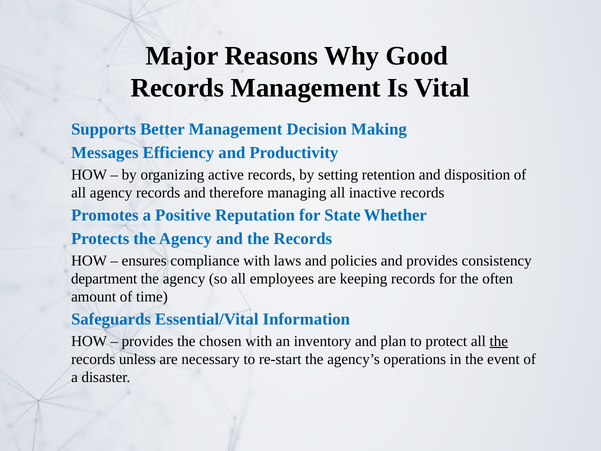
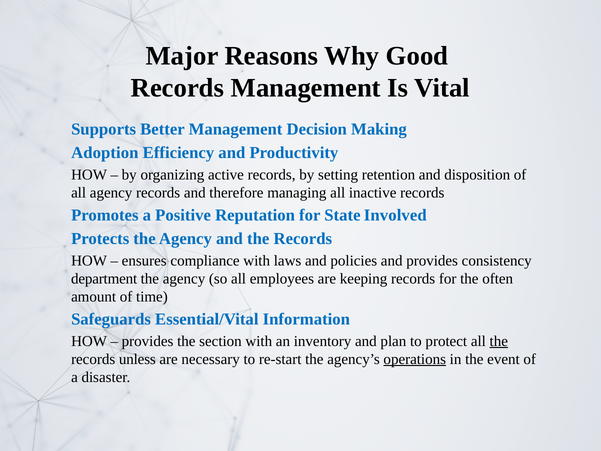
Messages: Messages -> Adoption
Whether: Whether -> Involved
chosen: chosen -> section
operations underline: none -> present
